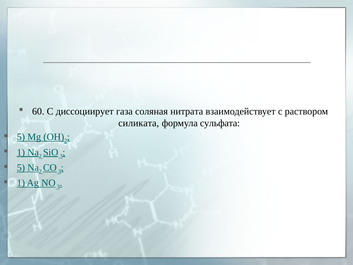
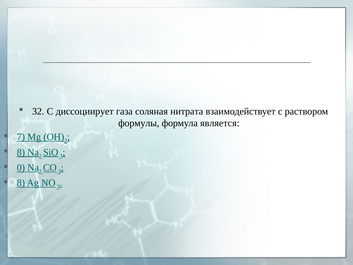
60: 60 -> 32
силиката: силиката -> формулы
сульфата: сульфата -> является
5 at (21, 137): 5 -> 7
1 at (21, 152): 1 -> 8
5 at (21, 167): 5 -> 0
1 at (21, 183): 1 -> 8
